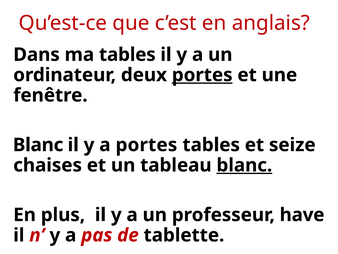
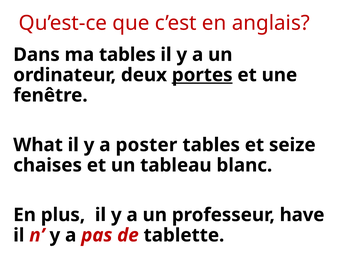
Blanc at (38, 145): Blanc -> What
a portes: portes -> poster
blanc at (244, 165) underline: present -> none
